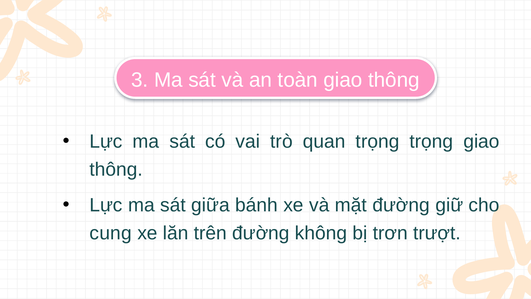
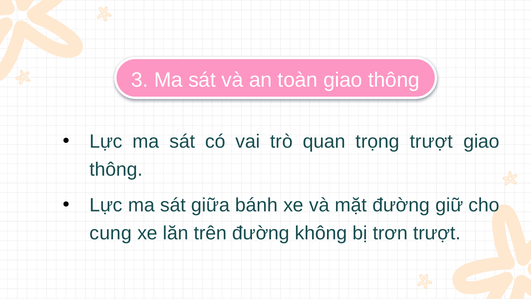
trọng trọng: trọng -> trượt
